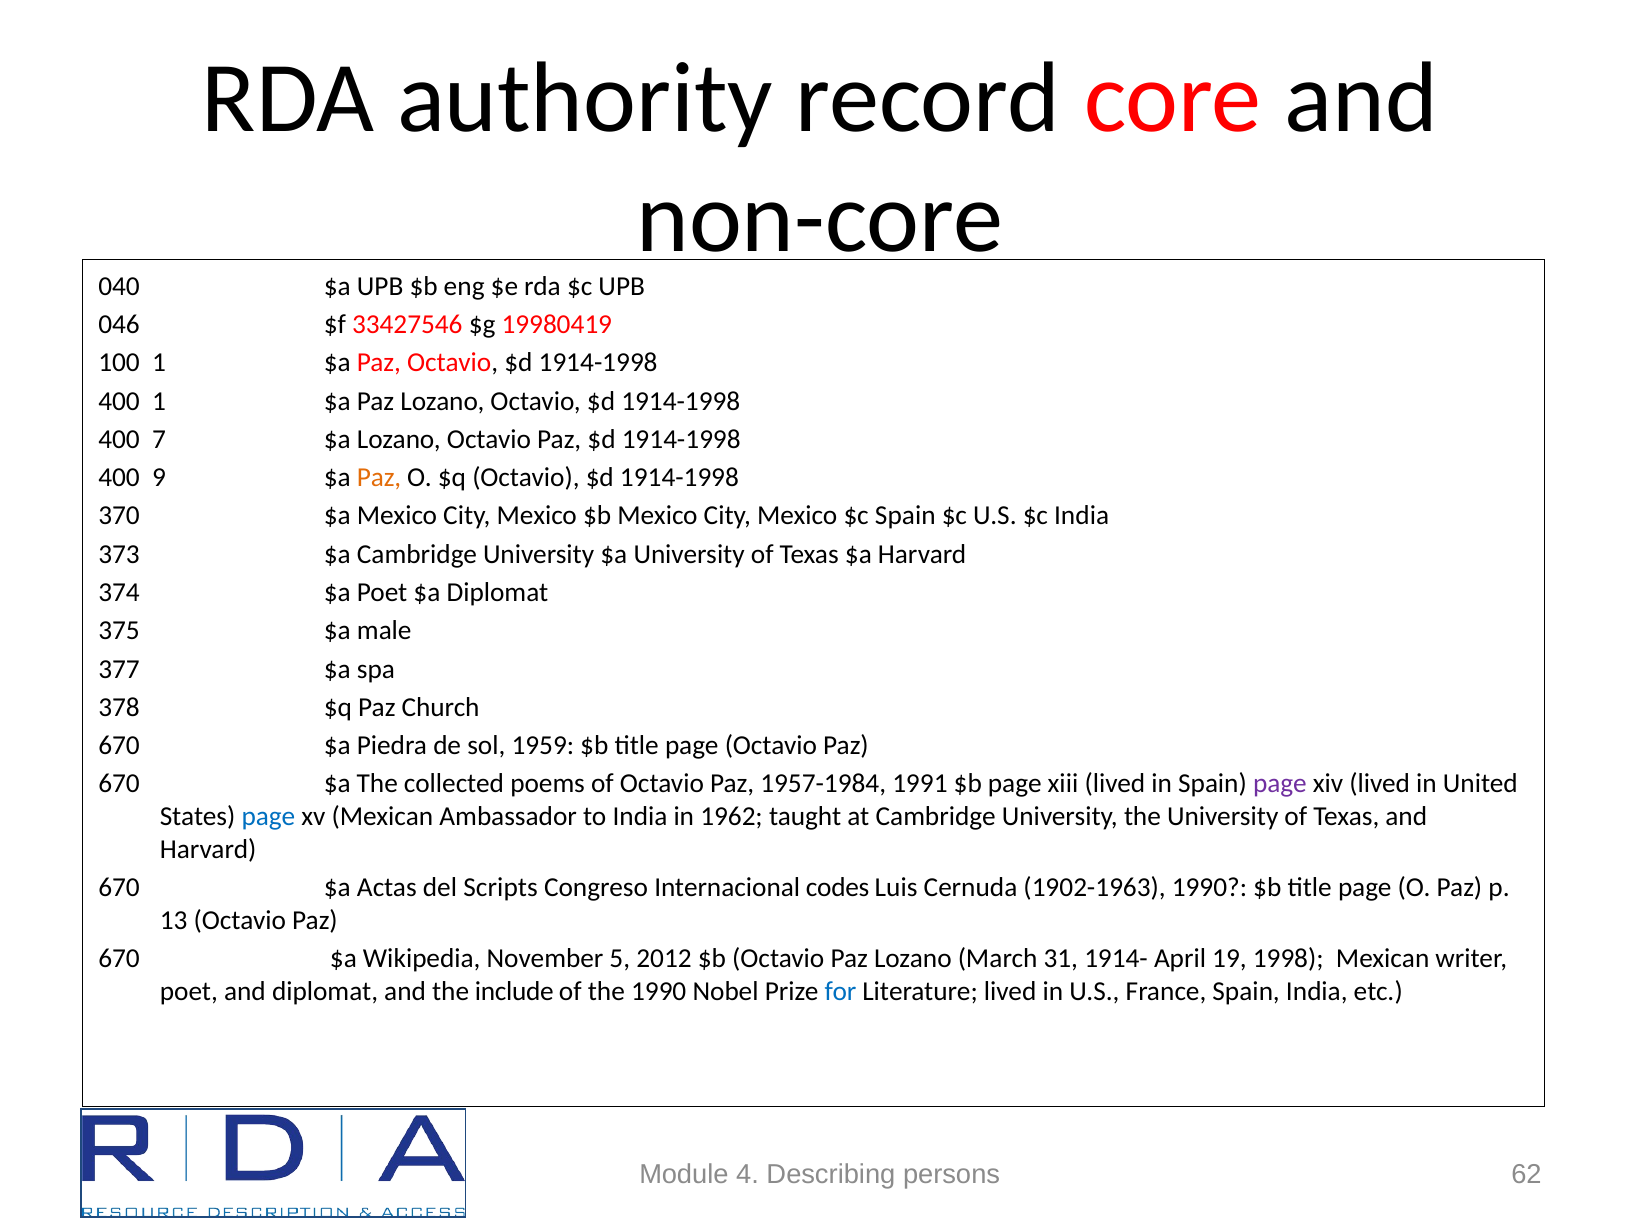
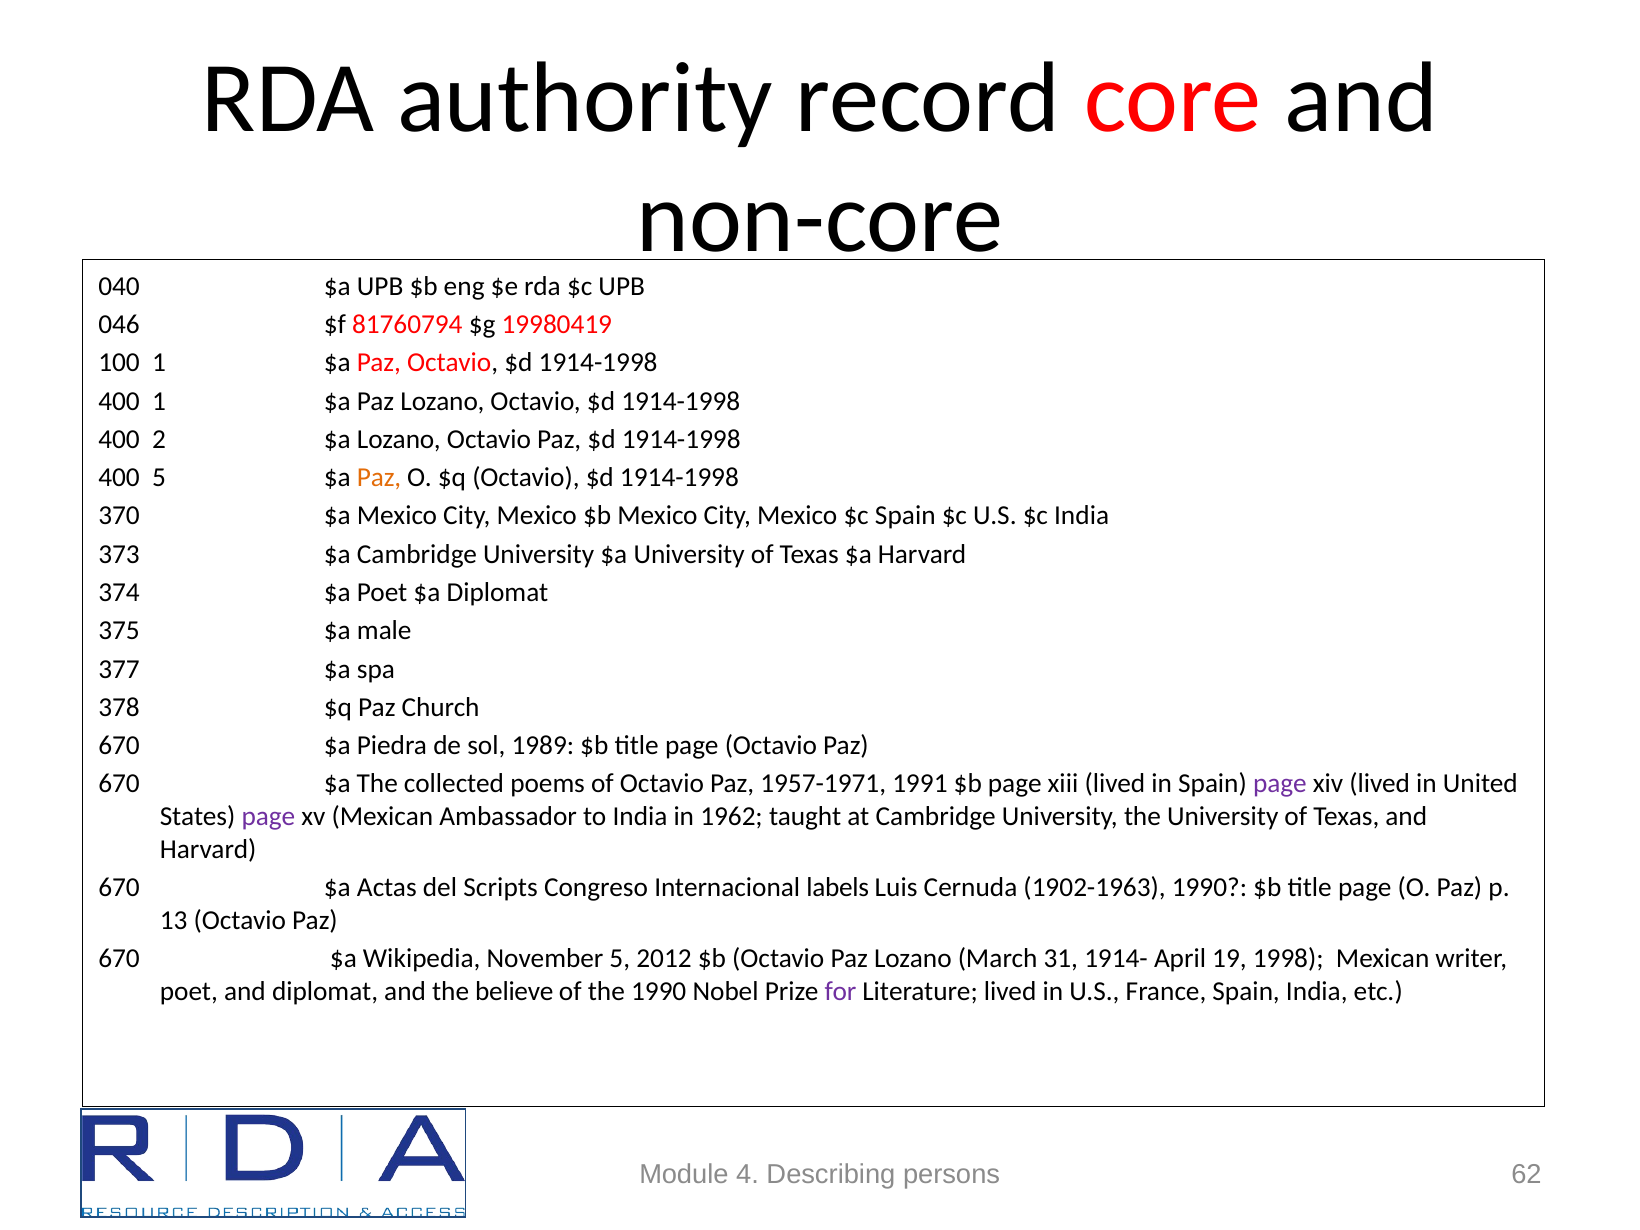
33427546: 33427546 -> 81760794
7: 7 -> 2
400 9: 9 -> 5
1959: 1959 -> 1989
1957-1984: 1957-1984 -> 1957-1971
page at (268, 817) colour: blue -> purple
codes: codes -> labels
include: include -> believe
for colour: blue -> purple
